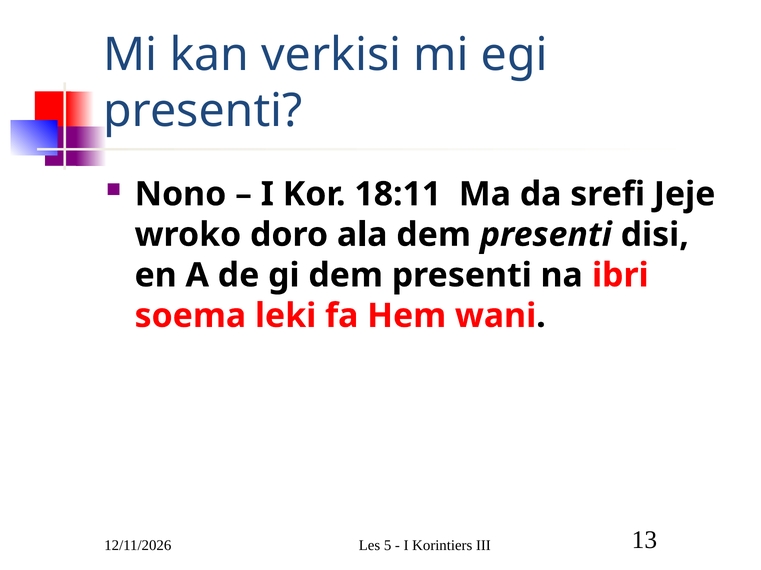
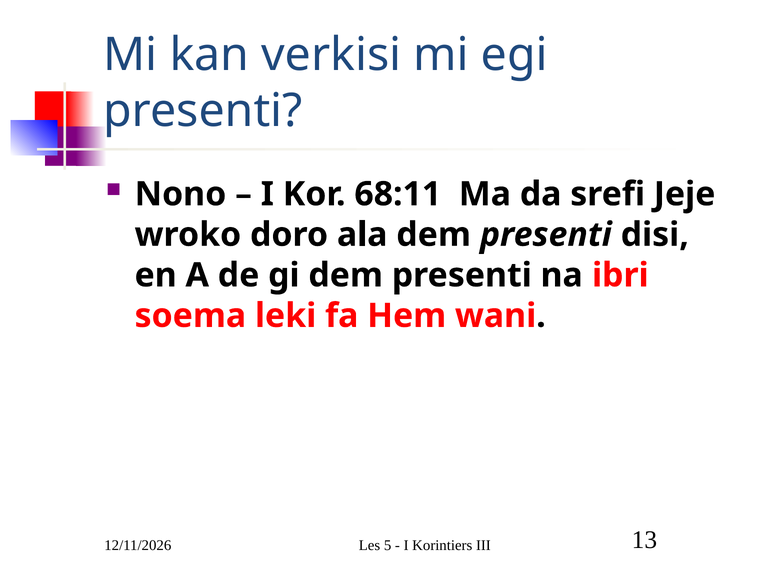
18:11: 18:11 -> 68:11
